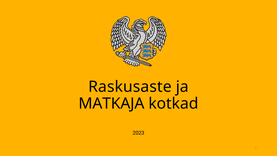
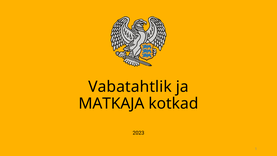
Raskusaste: Raskusaste -> Vabatahtlik
